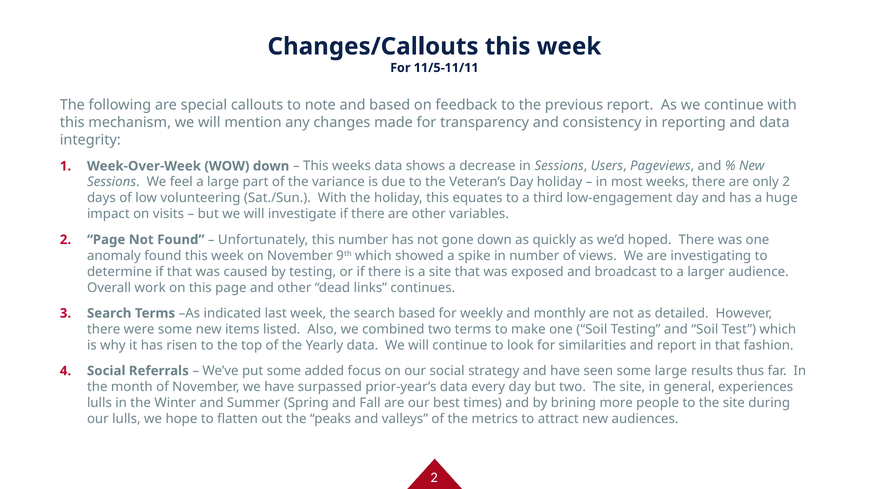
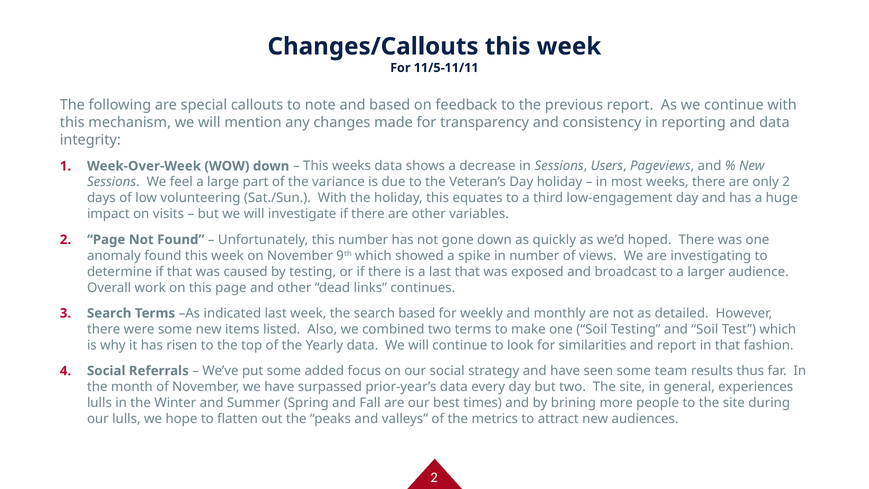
a site: site -> last
some large: large -> team
